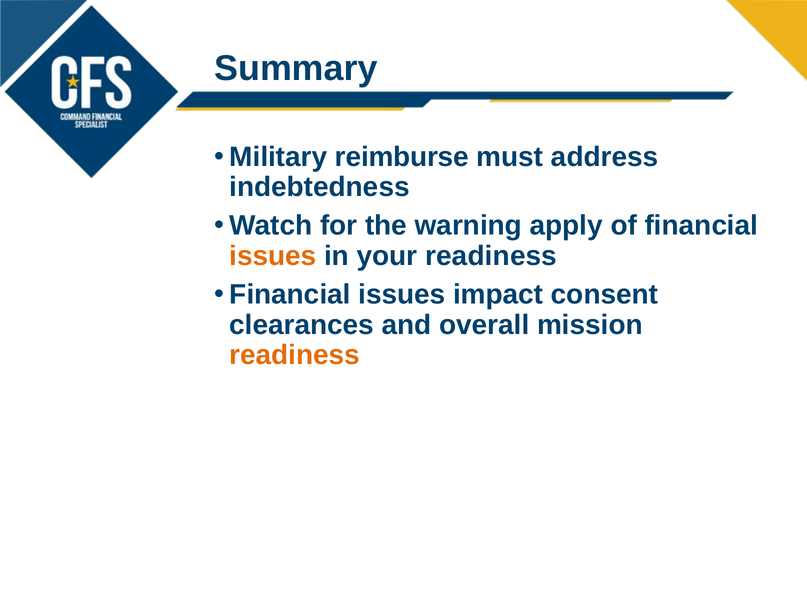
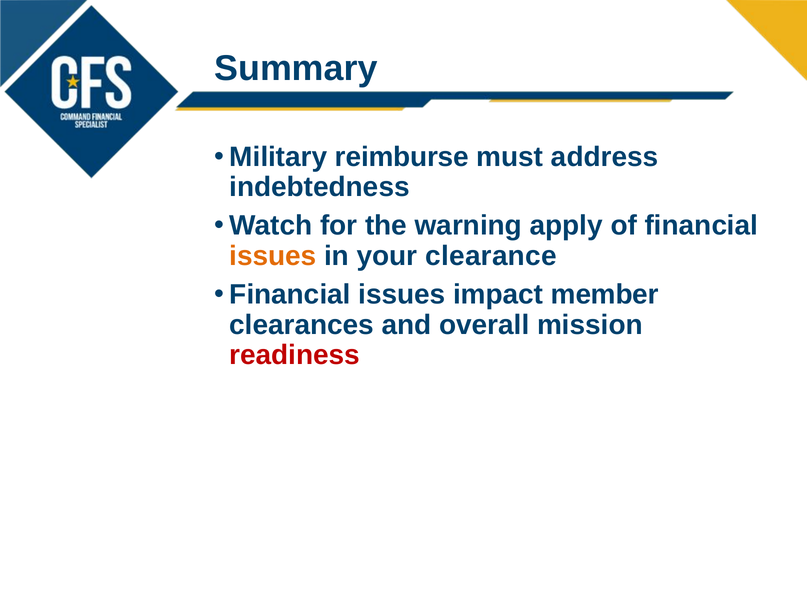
your readiness: readiness -> clearance
consent: consent -> member
readiness at (295, 355) colour: orange -> red
